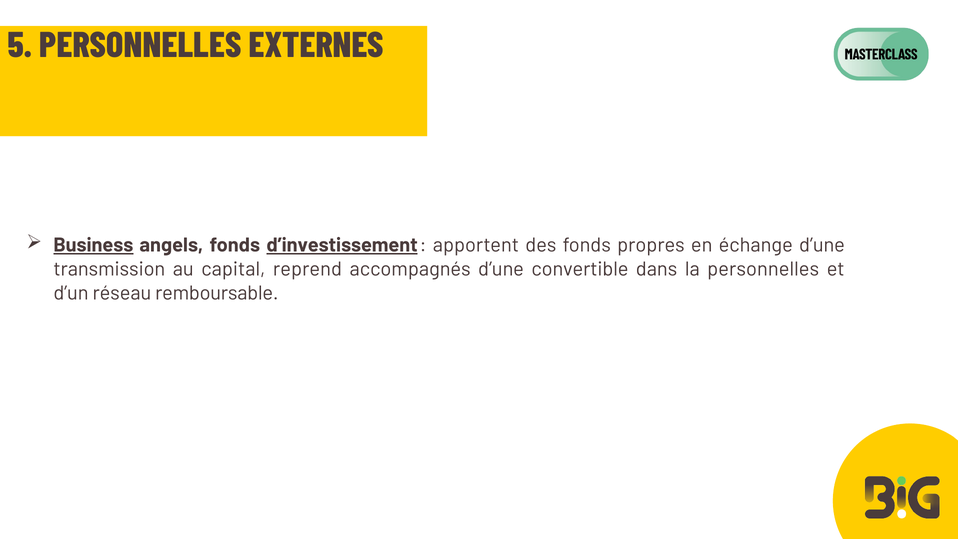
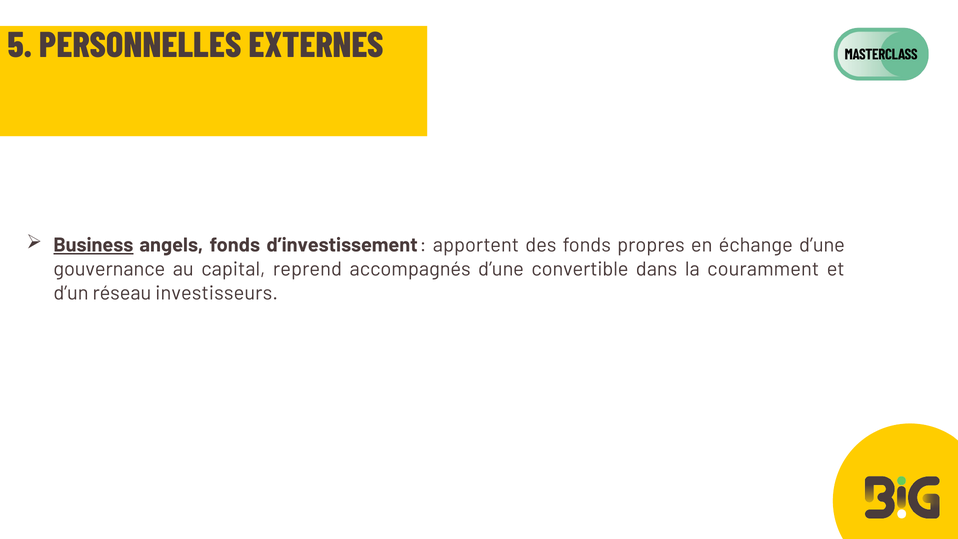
d’investissement underline: present -> none
transmission: transmission -> gouvernance
la personnelles: personnelles -> couramment
remboursable: remboursable -> investisseurs
